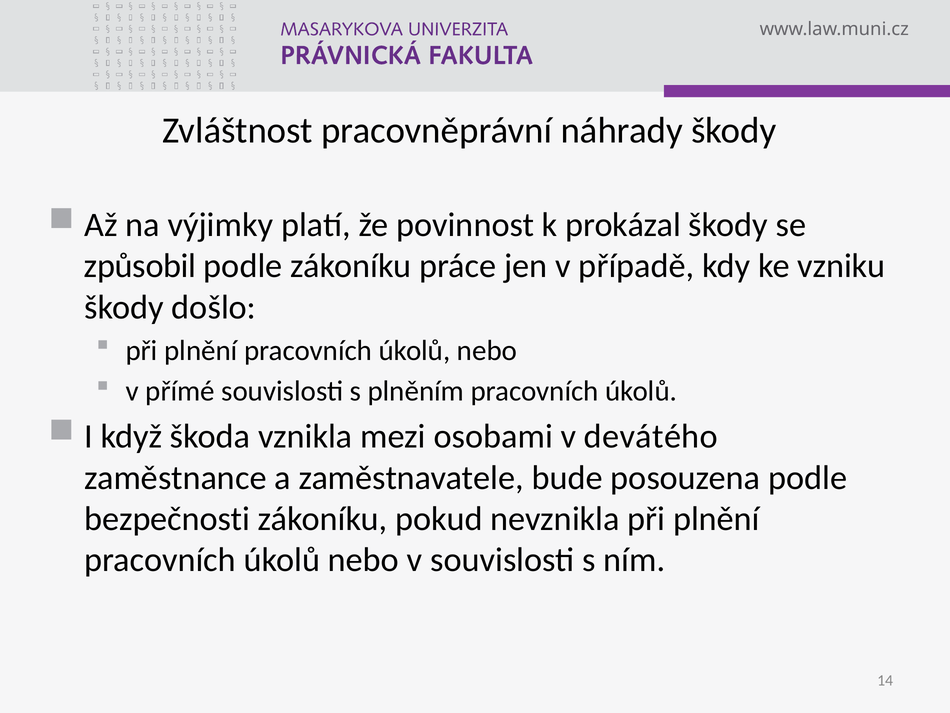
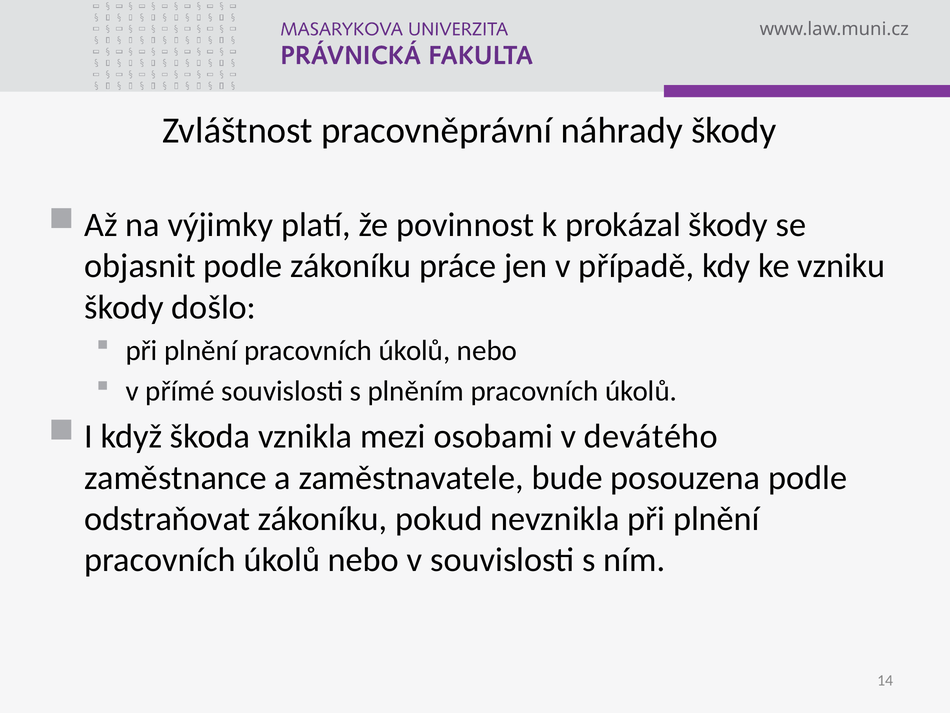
způsobil: způsobil -> objasnit
bezpečnosti: bezpečnosti -> odstraňovat
